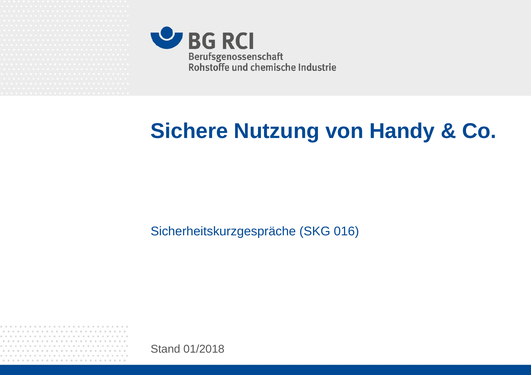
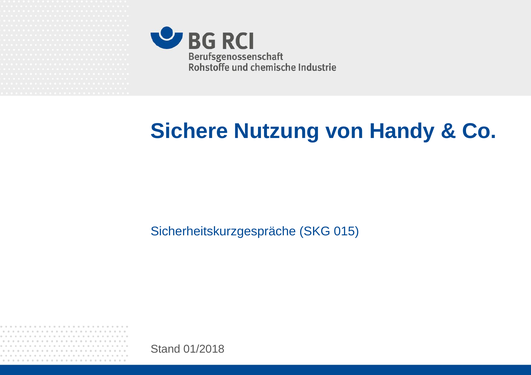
016: 016 -> 015
